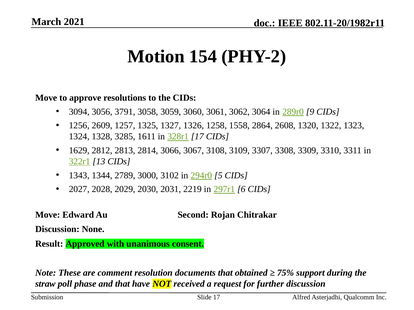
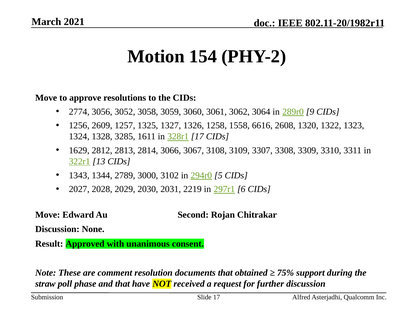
3094: 3094 -> 2774
3791: 3791 -> 3052
2864: 2864 -> 6616
